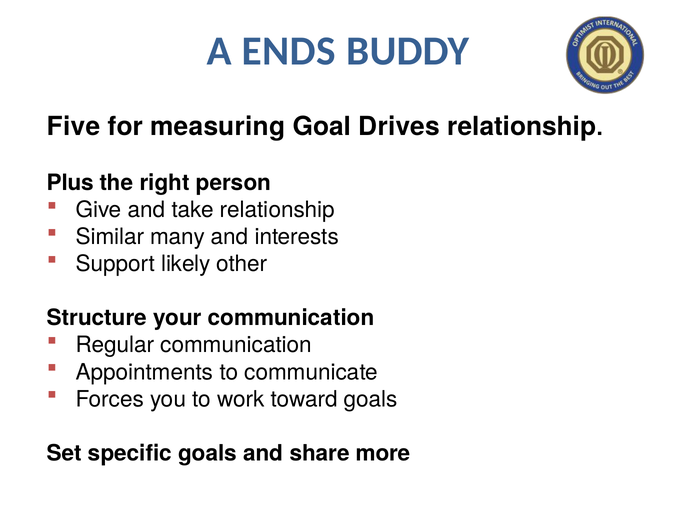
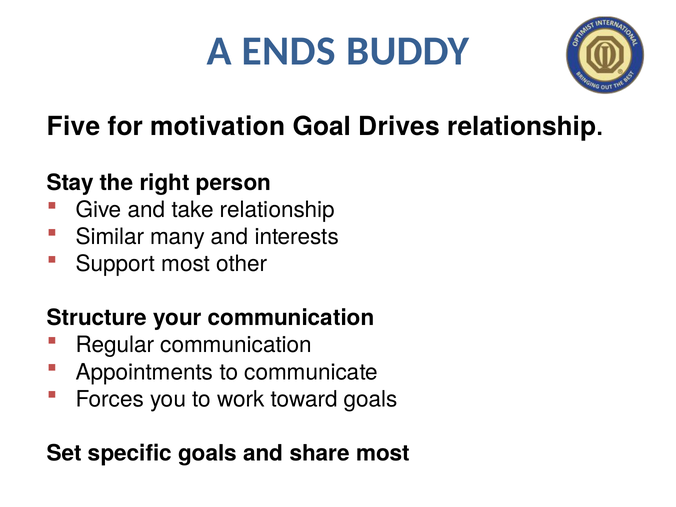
measuring: measuring -> motivation
Plus: Plus -> Stay
Support likely: likely -> most
share more: more -> most
